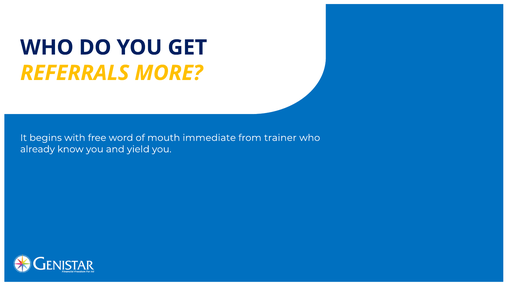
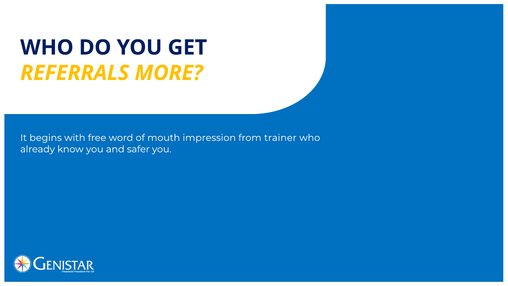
immediate: immediate -> impression
yield: yield -> safer
